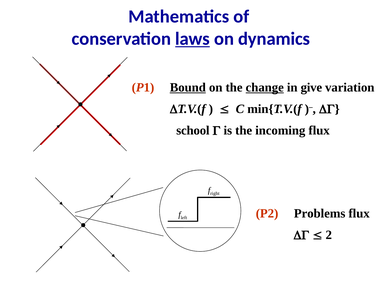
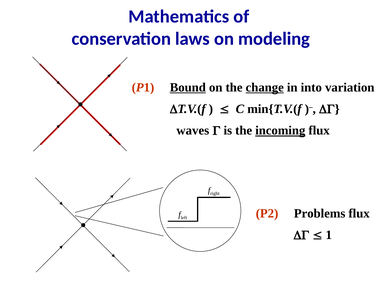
laws underline: present -> none
dynamics: dynamics -> modeling
give: give -> into
school: school -> waves
incoming underline: none -> present
2: 2 -> 1
